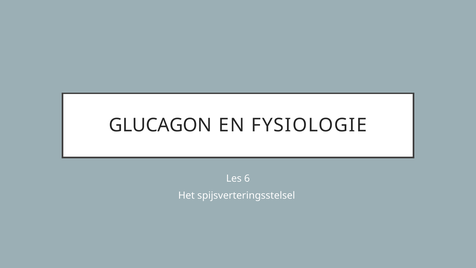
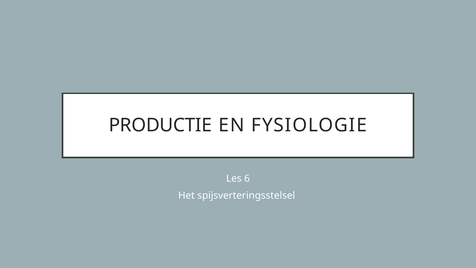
GLUCAGON: GLUCAGON -> PRODUCTIE
